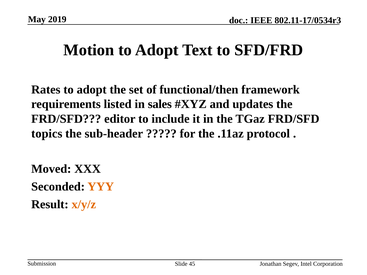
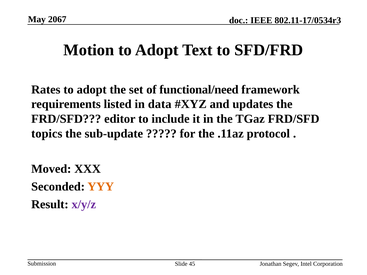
2019: 2019 -> 2067
functional/then: functional/then -> functional/need
sales: sales -> data
sub-header: sub-header -> sub-update
x/y/z colour: orange -> purple
